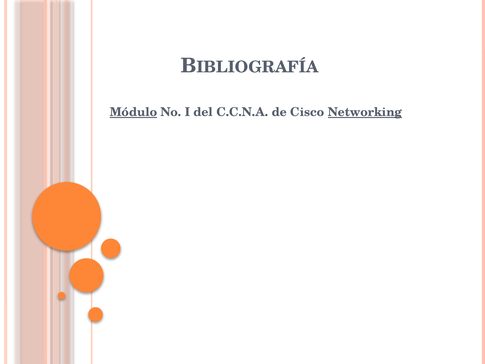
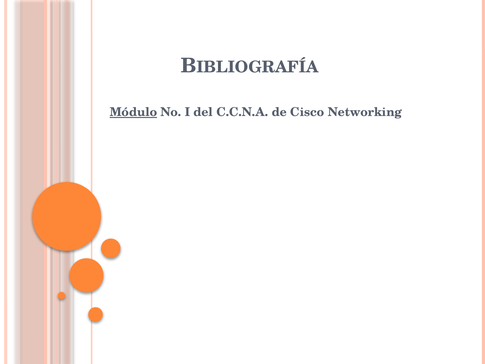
Networking underline: present -> none
